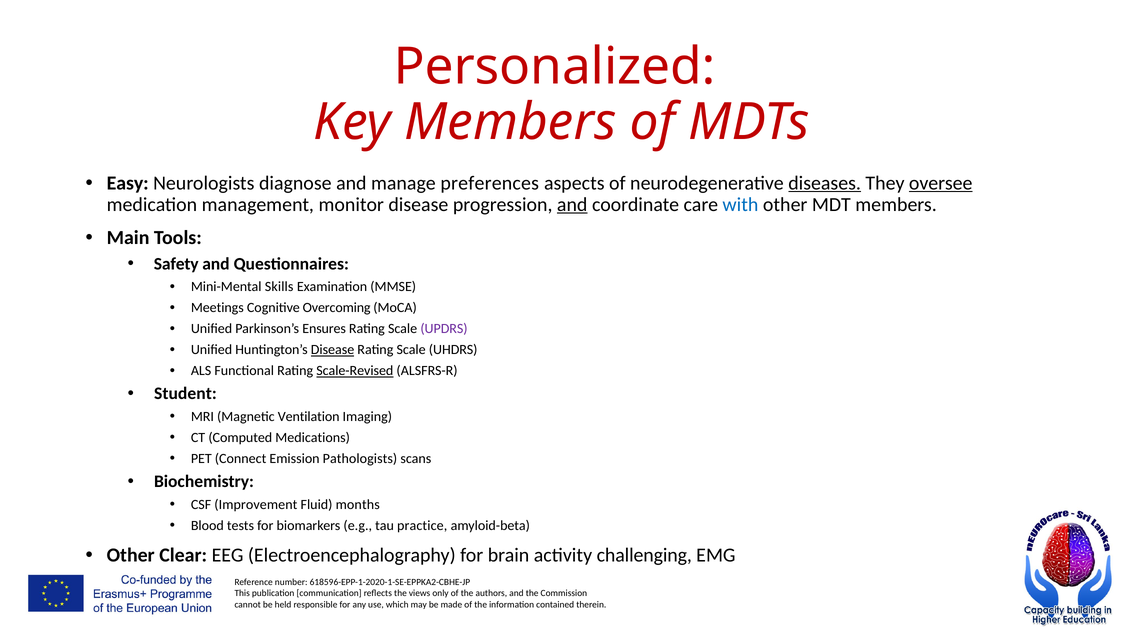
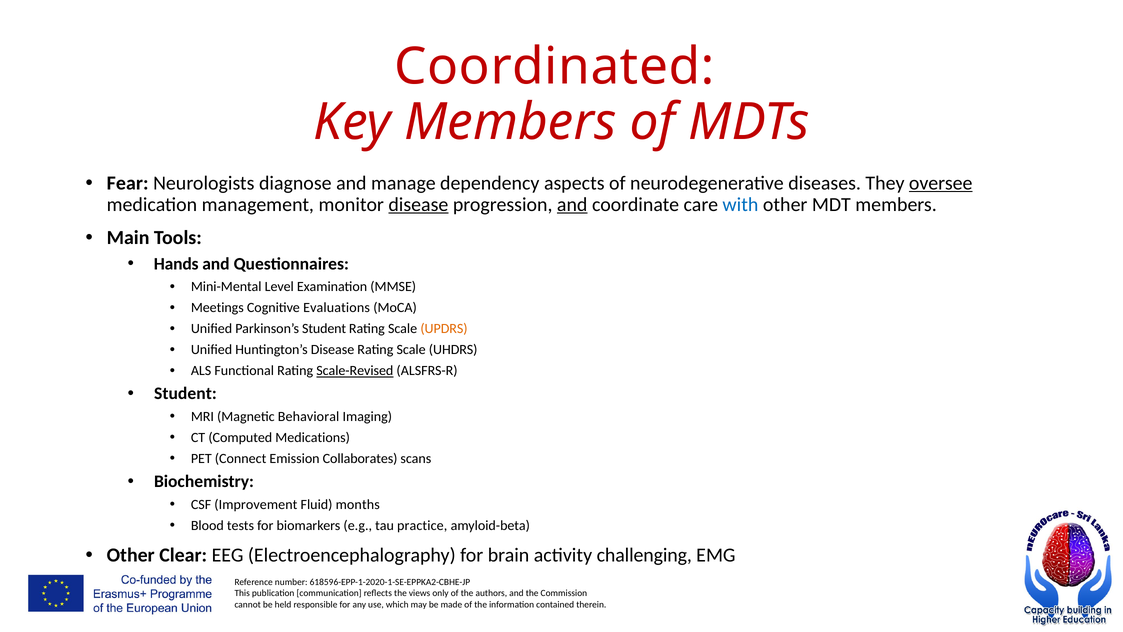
Personalized: Personalized -> Coordinated
Easy: Easy -> Fear
preferences: preferences -> dependency
diseases underline: present -> none
disease at (418, 204) underline: none -> present
Safety: Safety -> Hands
Skills: Skills -> Level
Overcoming: Overcoming -> Evaluations
Parkinson’s Ensures: Ensures -> Student
UPDRS colour: purple -> orange
Disease at (333, 350) underline: present -> none
Ventilation: Ventilation -> Behavioral
Pathologists: Pathologists -> Collaborates
